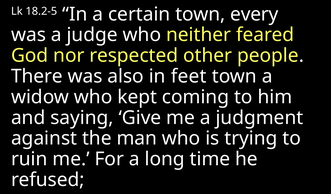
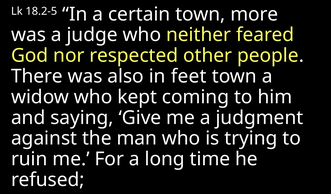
every: every -> more
